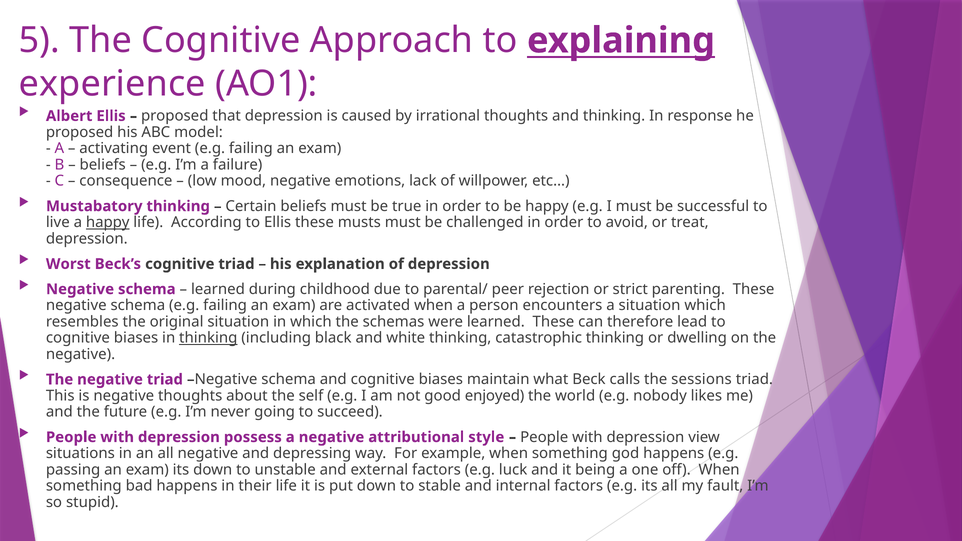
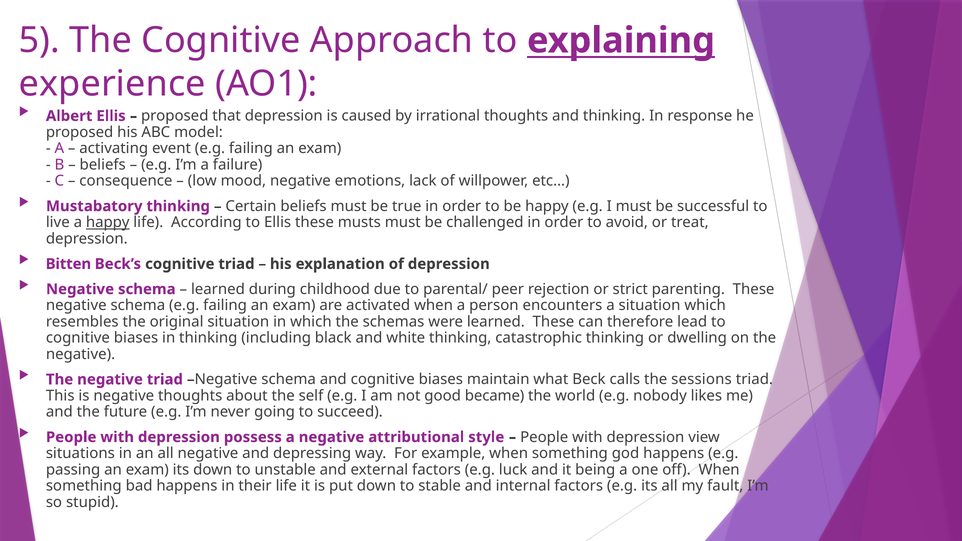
Worst: Worst -> Bitten
thinking at (208, 338) underline: present -> none
enjoyed: enjoyed -> became
